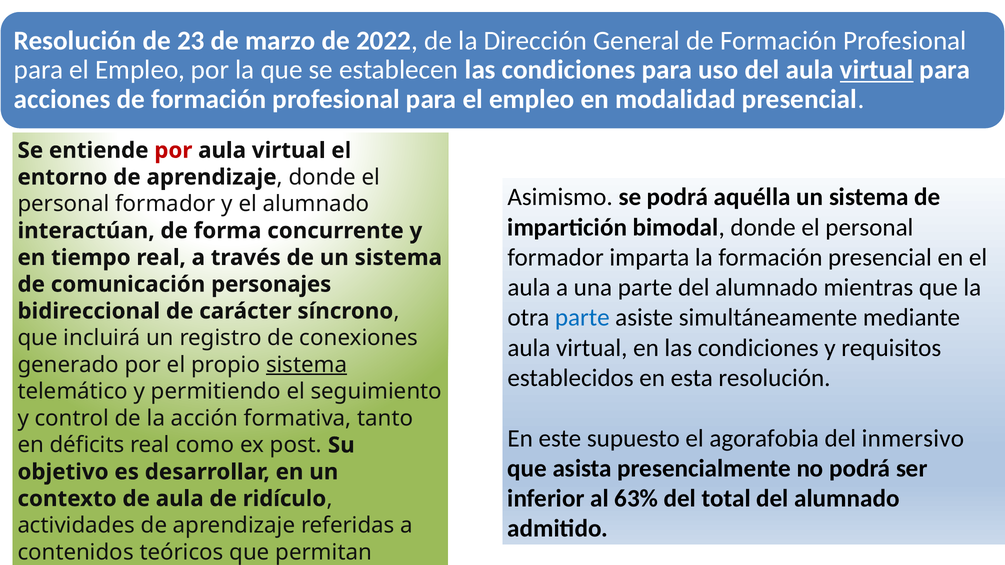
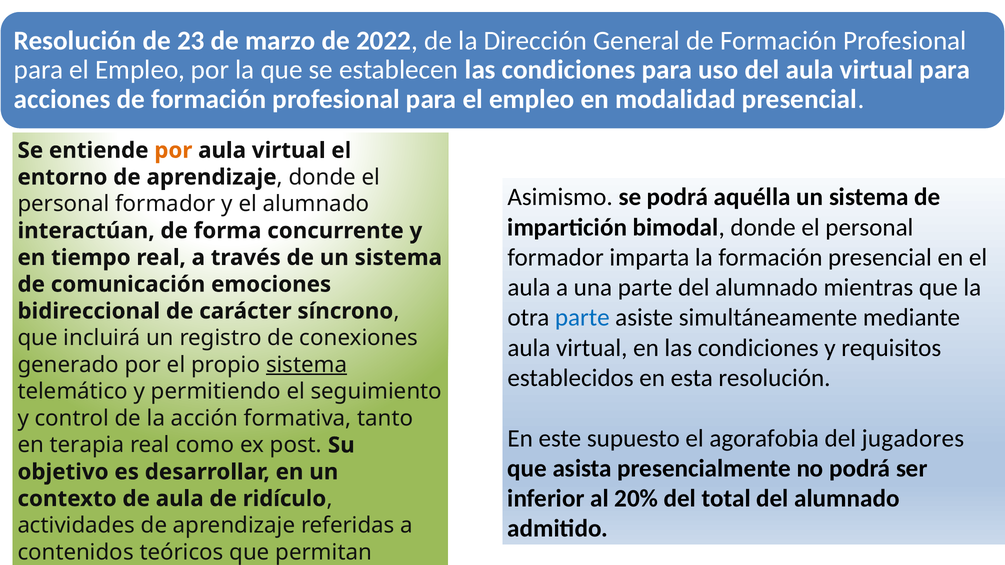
virtual at (877, 70) underline: present -> none
por at (173, 151) colour: red -> orange
personajes: personajes -> emociones
inmersivo: inmersivo -> jugadores
déficits: déficits -> terapia
63%: 63% -> 20%
